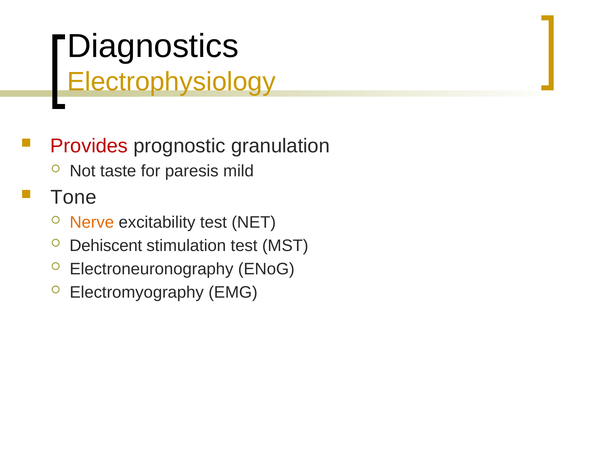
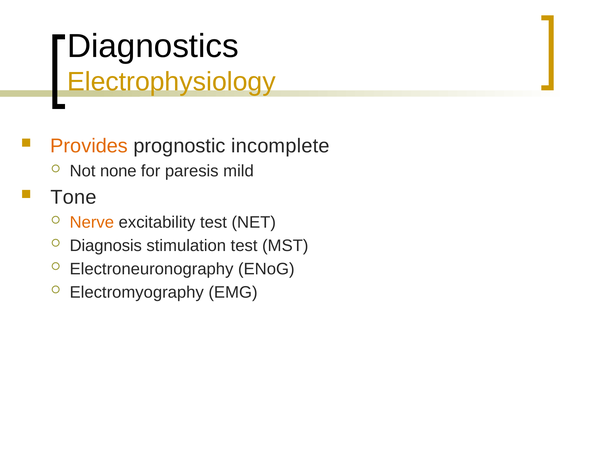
Provides colour: red -> orange
granulation: granulation -> incomplete
taste: taste -> none
Dehiscent: Dehiscent -> Diagnosis
